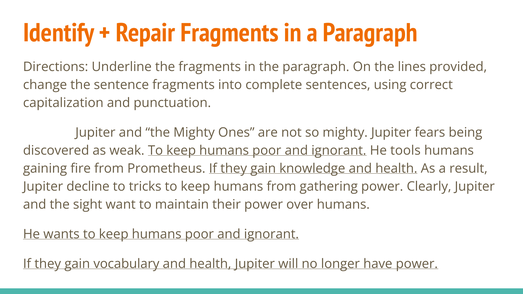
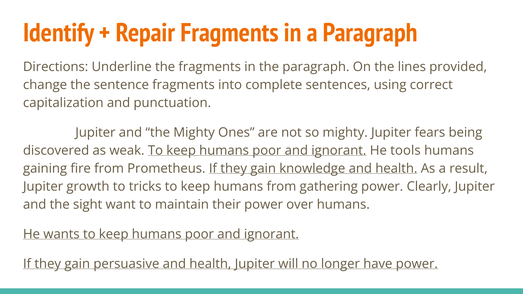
decline: decline -> growth
vocabulary: vocabulary -> persuasive
